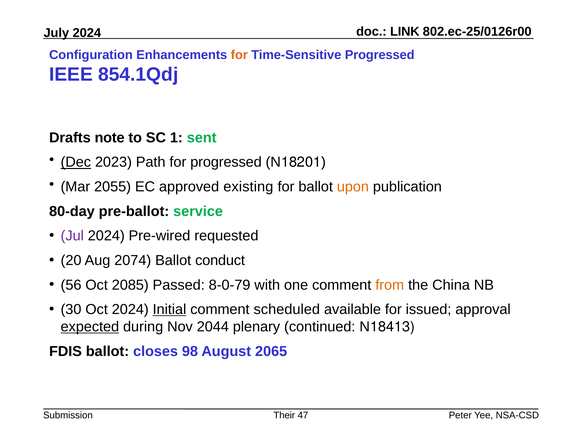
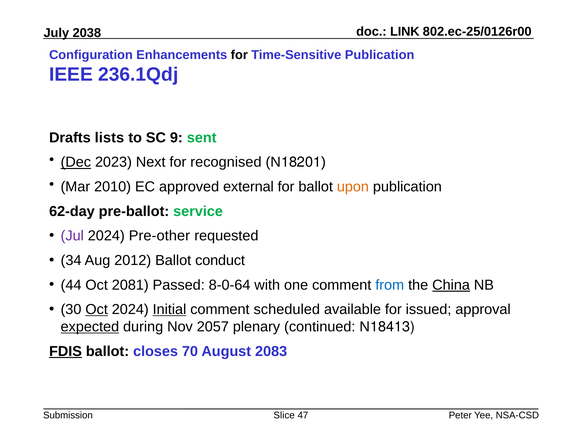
2024 at (87, 33): 2024 -> 2038
for at (239, 55) colour: orange -> black
Time-Sensitive Progressed: Progressed -> Publication
854.1Qdj: 854.1Qdj -> 236.1Qdj
note: note -> lists
1: 1 -> 9
Path: Path -> Next
for progressed: progressed -> recognised
2055: 2055 -> 2010
existing: existing -> external
80-day: 80-day -> 62-day
Pre-wired: Pre-wired -> Pre-other
20: 20 -> 34
2074: 2074 -> 2012
56: 56 -> 44
2085: 2085 -> 2081
8-0-79: 8-0-79 -> 8-0-64
from colour: orange -> blue
China underline: none -> present
Oct at (97, 309) underline: none -> present
2044: 2044 -> 2057
FDIS underline: none -> present
98: 98 -> 70
2065: 2065 -> 2083
Their: Their -> Slice
